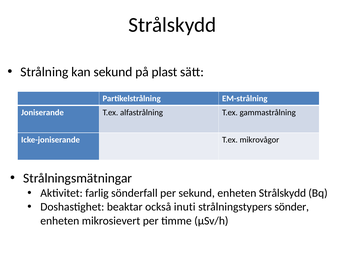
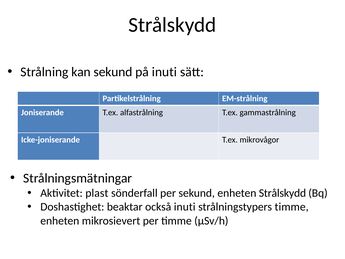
på plast: plast -> inuti
farlig: farlig -> plast
strålningstypers sönder: sönder -> timme
